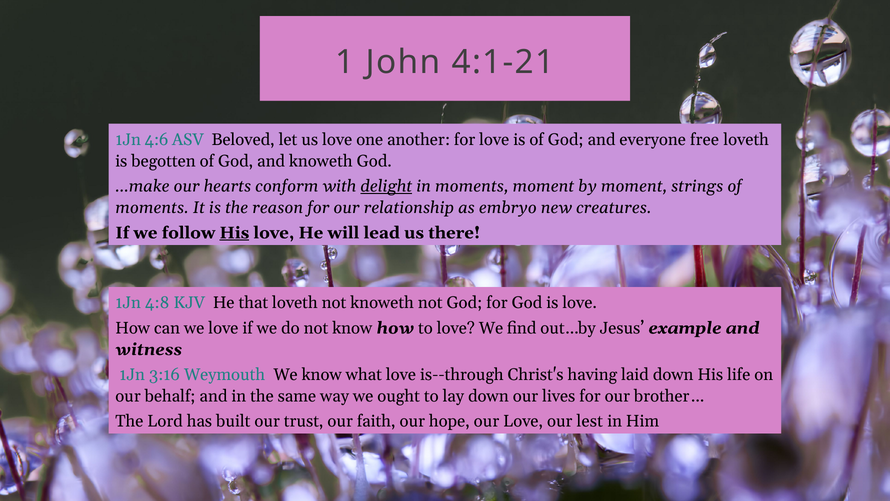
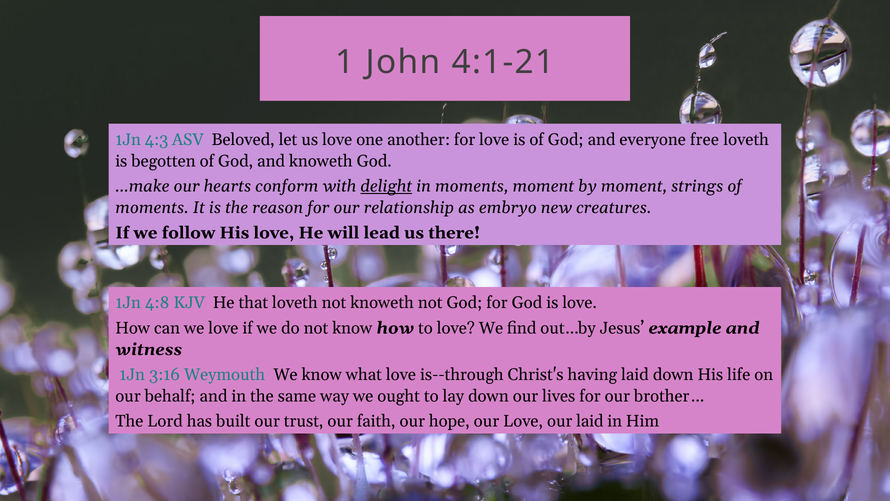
4:6: 4:6 -> 4:3
His at (234, 233) underline: present -> none
our lest: lest -> laid
